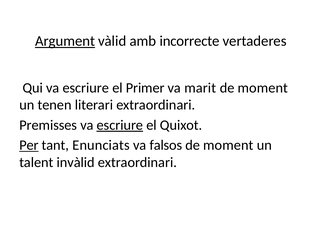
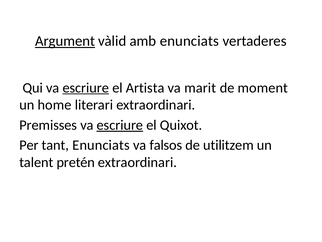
amb incorrecte: incorrecte -> enunciats
escriure at (86, 88) underline: none -> present
Primer: Primer -> Artista
tenen: tenen -> home
Per underline: present -> none
moment at (228, 145): moment -> utilitzem
invàlid: invàlid -> pretén
